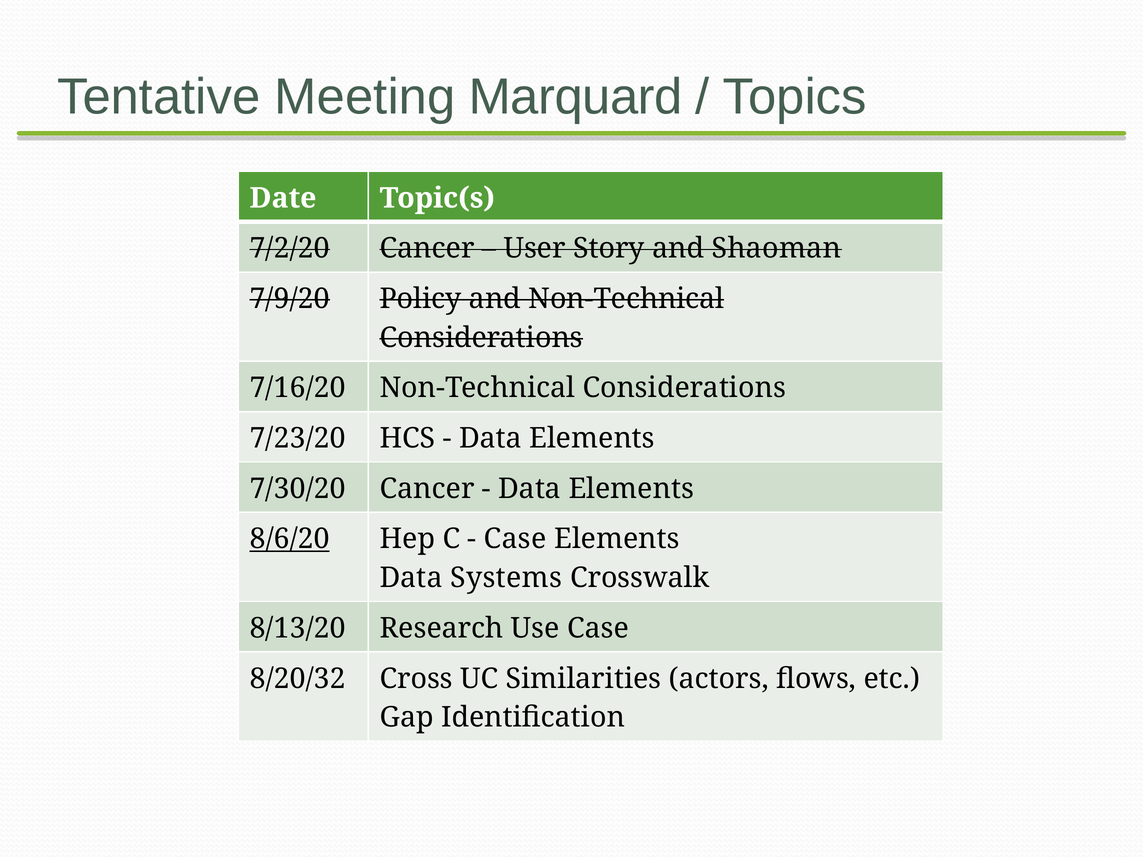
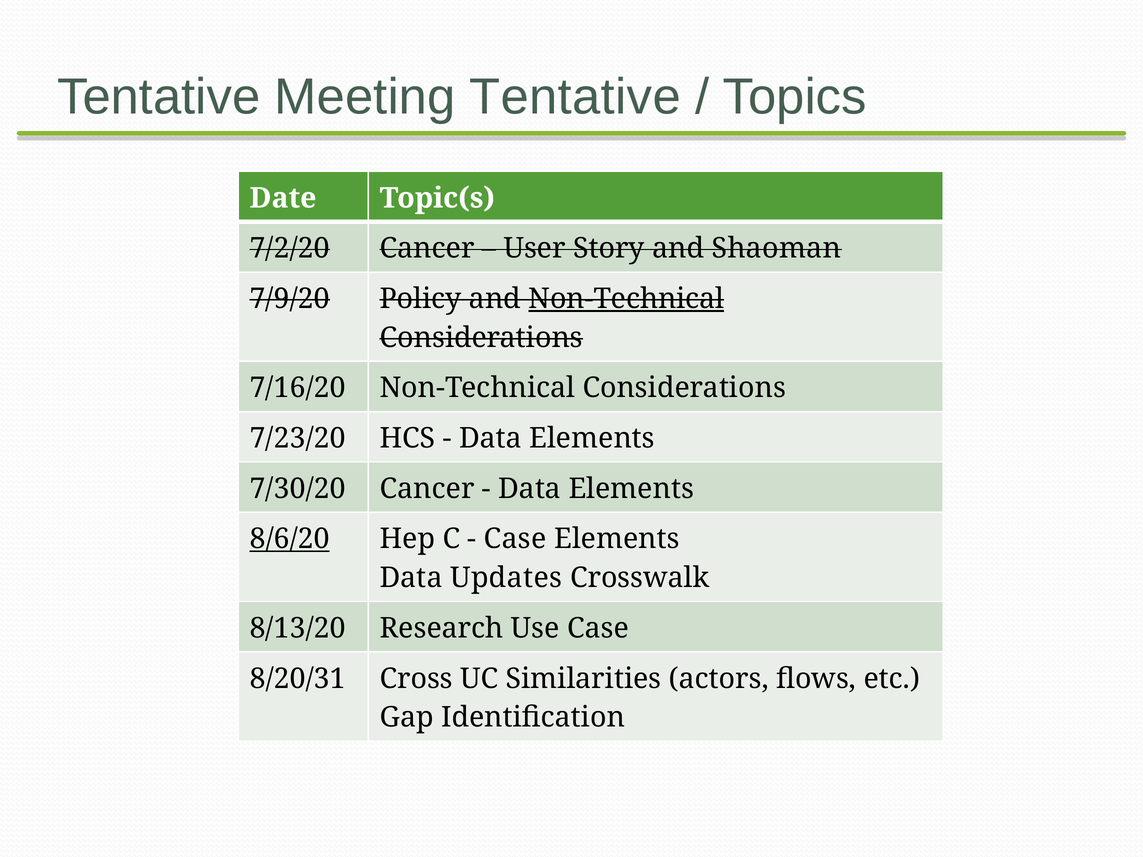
Meeting Marquard: Marquard -> Tentative
Non-Technical at (626, 299) underline: none -> present
Systems: Systems -> Updates
8/20/32: 8/20/32 -> 8/20/31
